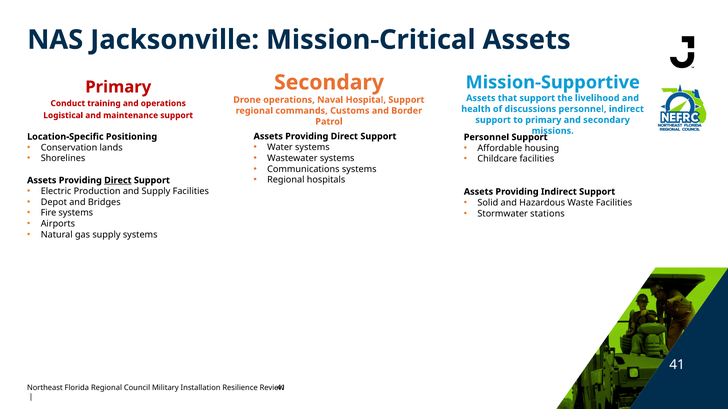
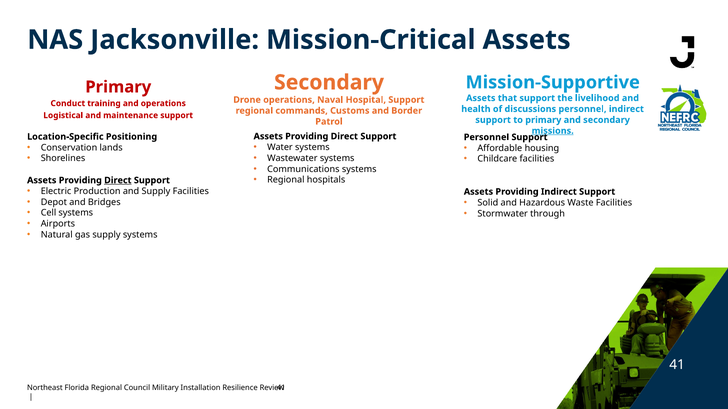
missions underline: none -> present
Fire: Fire -> Cell
stations: stations -> through
